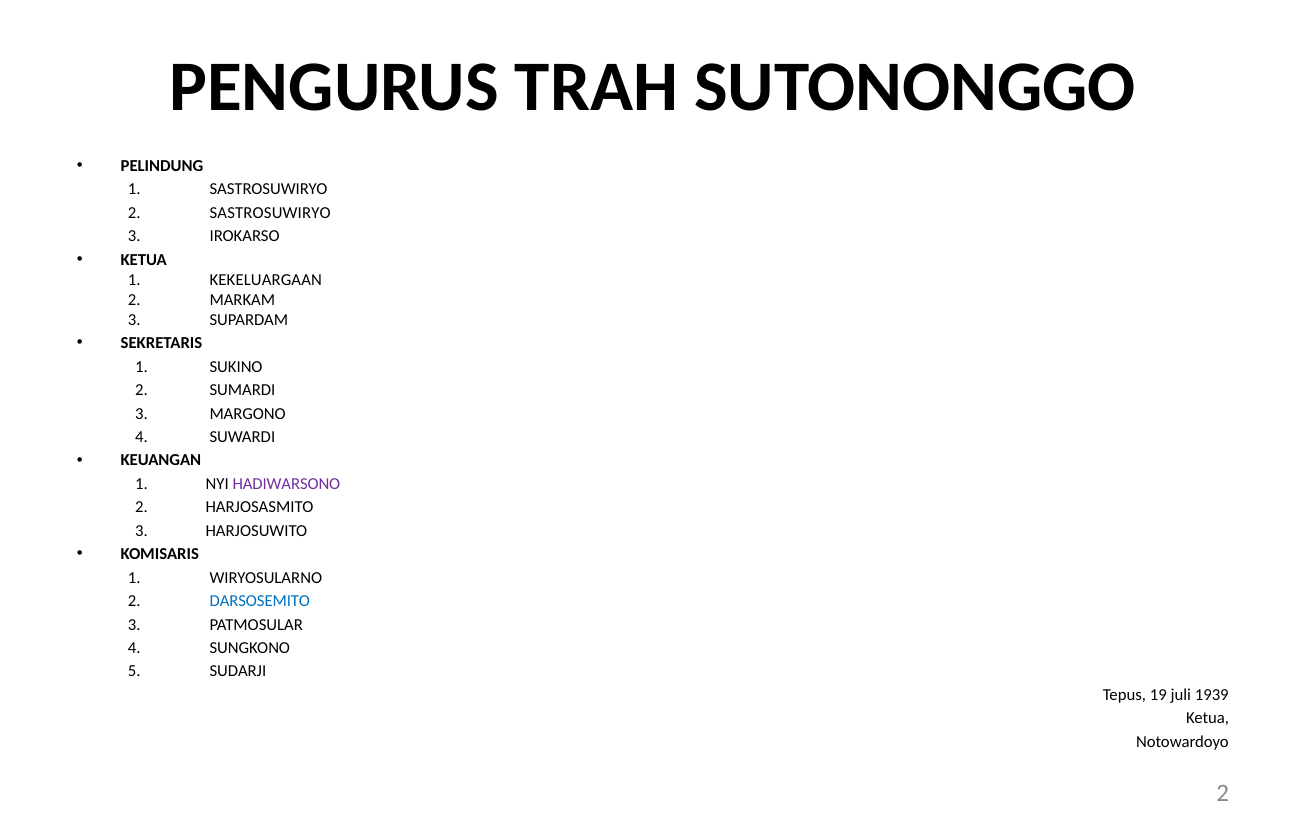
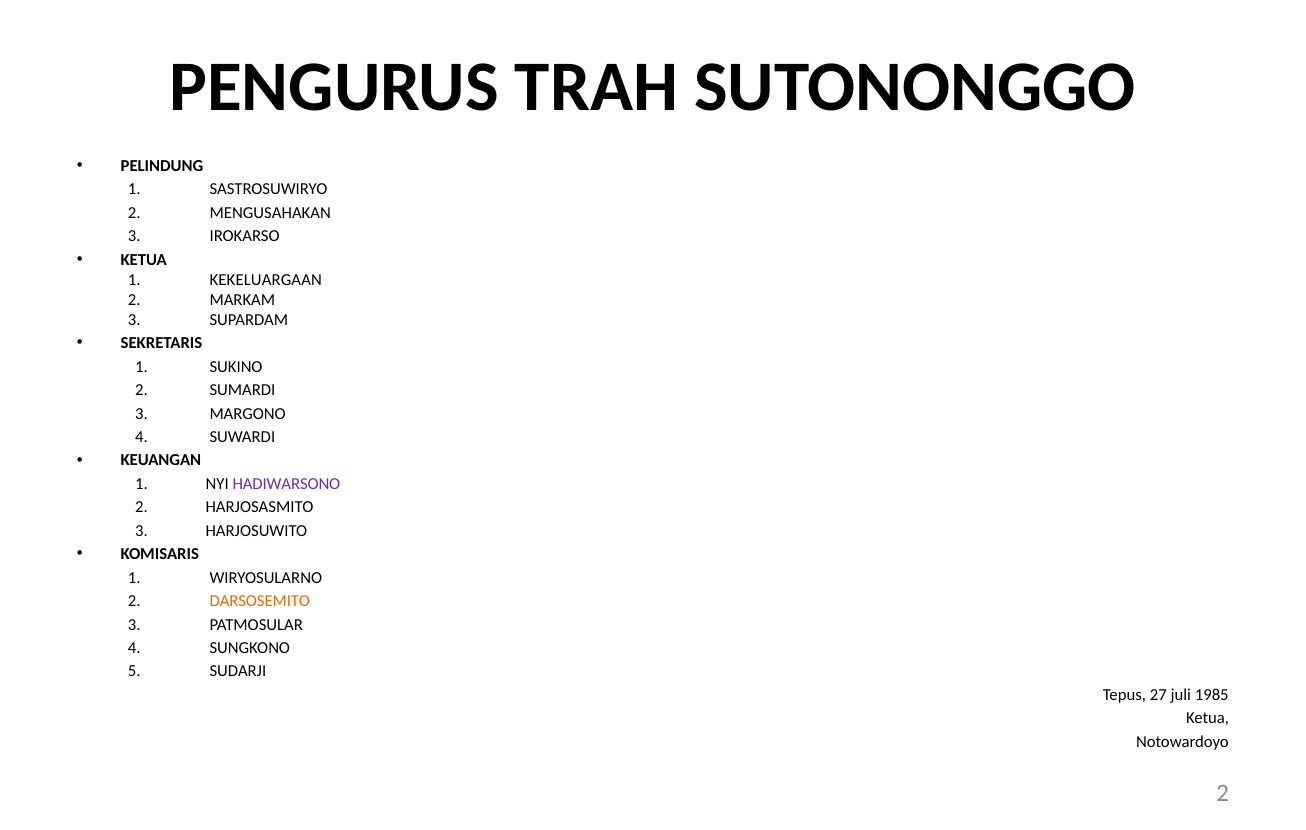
2 SASTROSUWIRYO: SASTROSUWIRYO -> MENGUSAHAKAN
DARSOSEMITO colour: blue -> orange
19: 19 -> 27
1939: 1939 -> 1985
